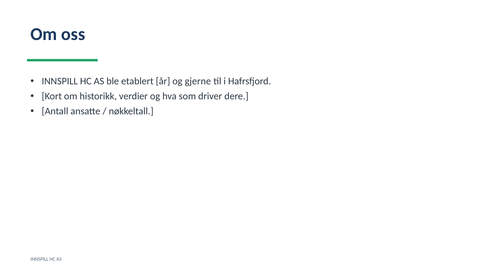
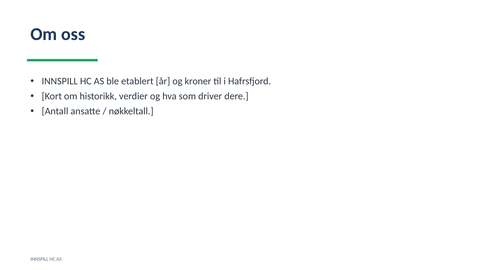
gjerne: gjerne -> kroner
